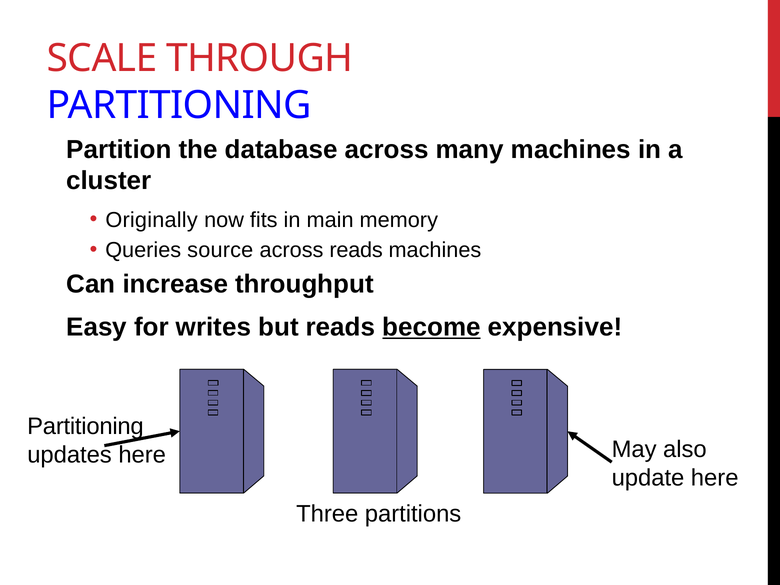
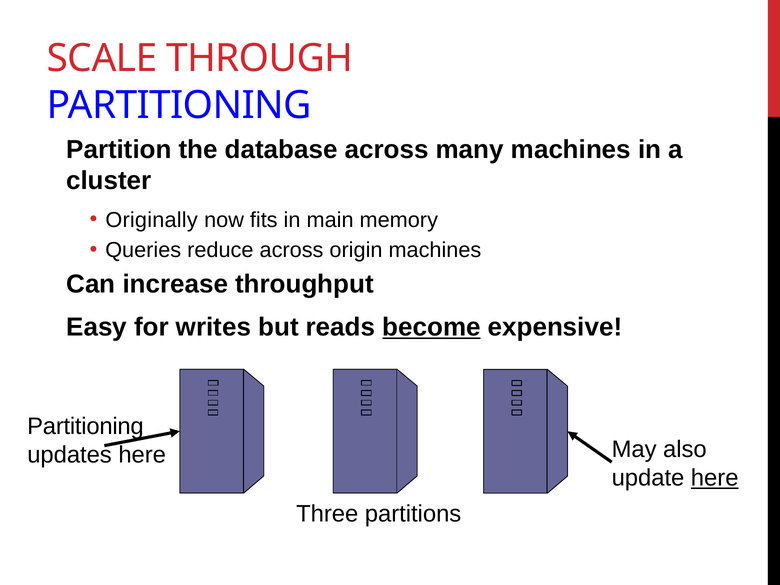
source: source -> reduce
across reads: reads -> origin
here at (715, 478) underline: none -> present
